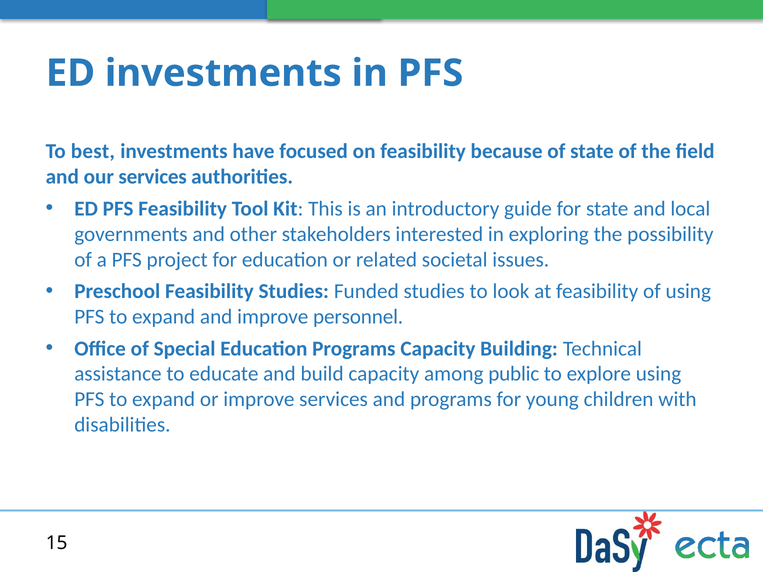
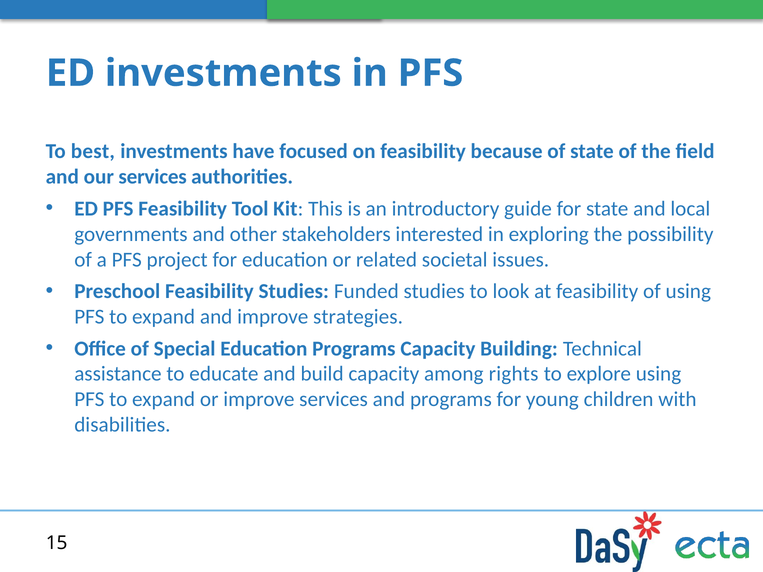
personnel: personnel -> strategies
public: public -> rights
